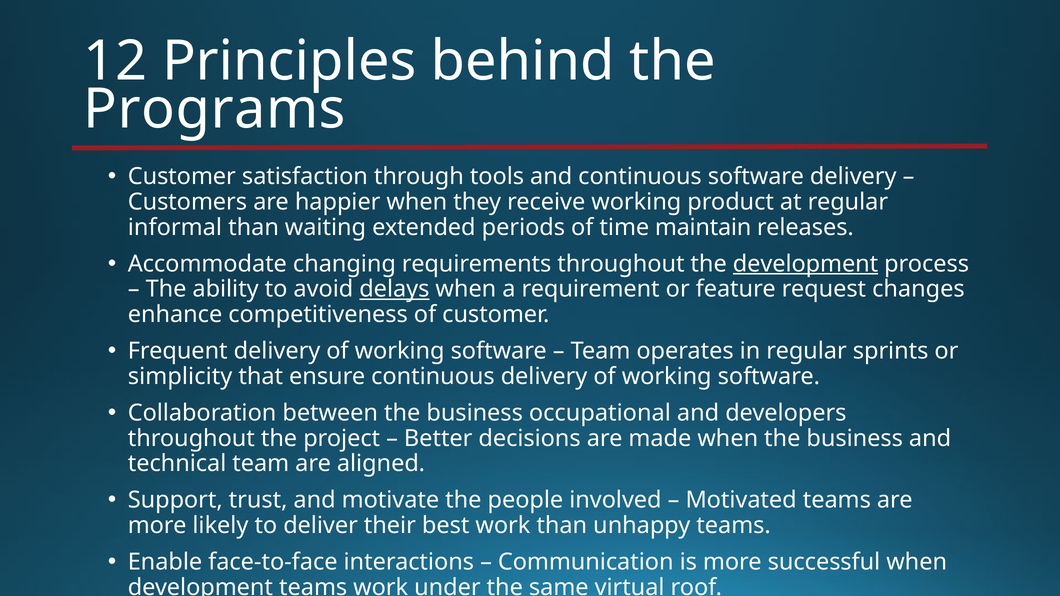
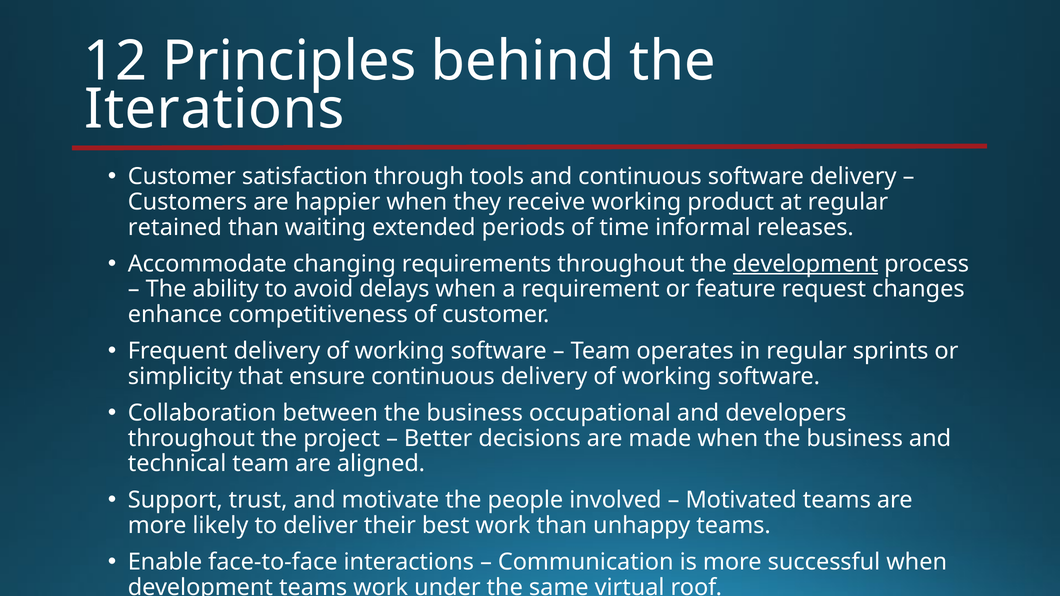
Programs: Programs -> Iterations
informal: informal -> retained
maintain: maintain -> informal
delays underline: present -> none
